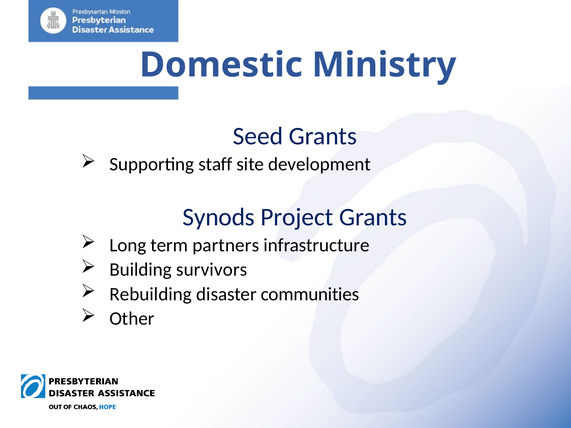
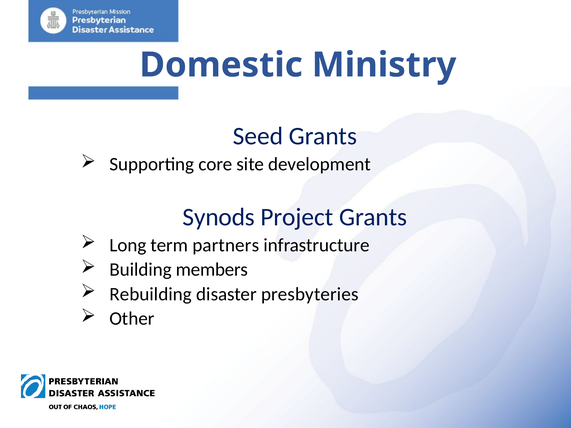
staff: staff -> core
survivors: survivors -> members
communities: communities -> presbyteries
